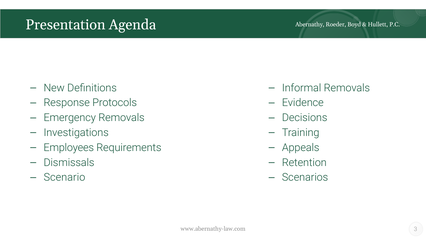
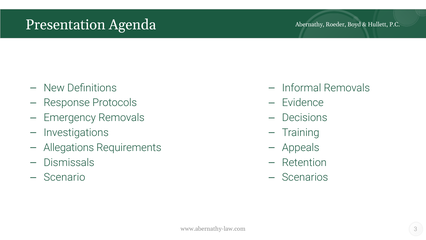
Employees: Employees -> Allegations
